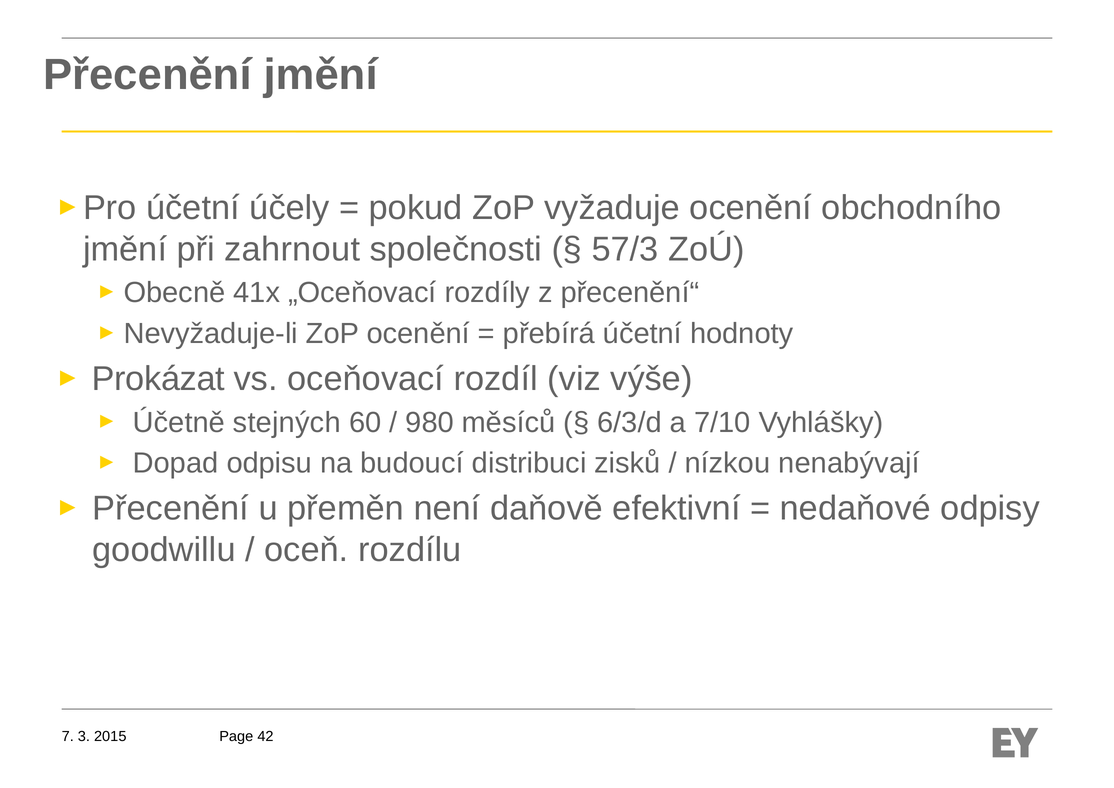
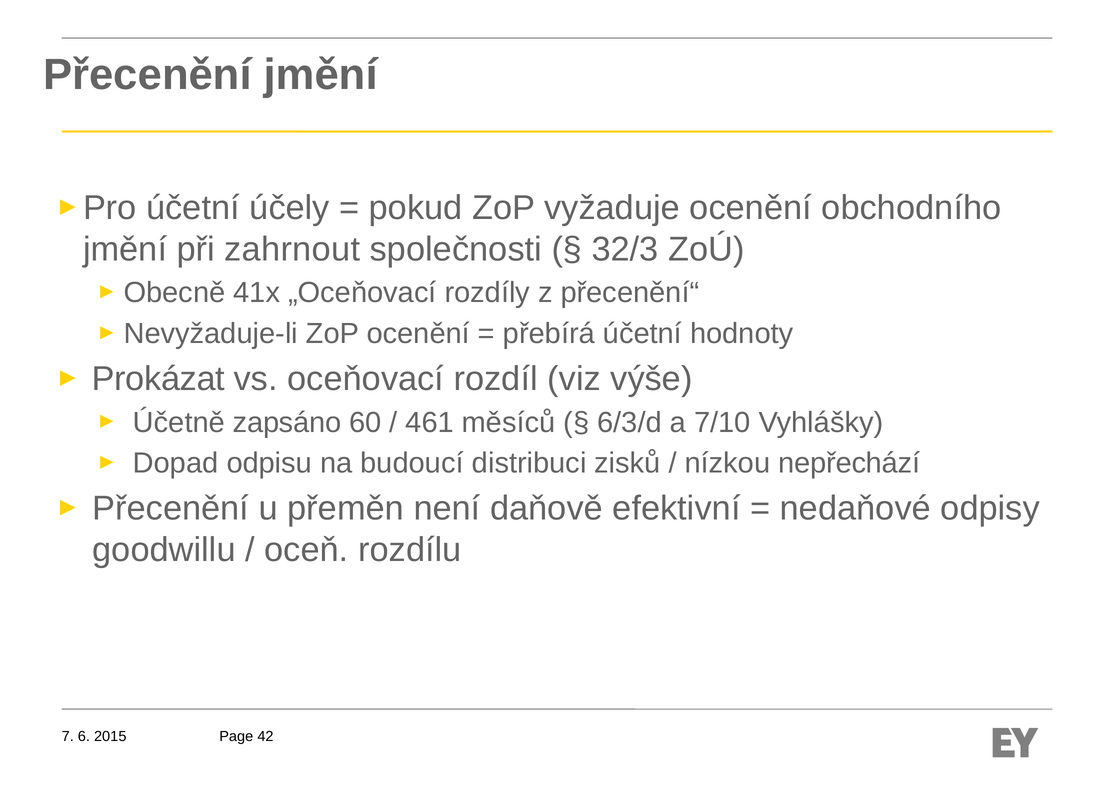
57/3: 57/3 -> 32/3
stejných: stejných -> zapsáno
980: 980 -> 461
nenabývají: nenabývají -> nepřechází
3: 3 -> 6
